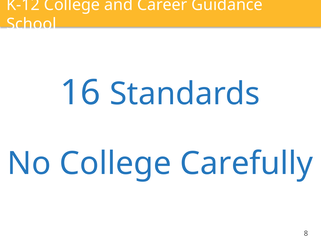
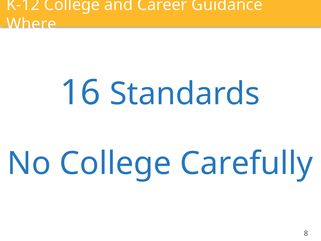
School: School -> Where
